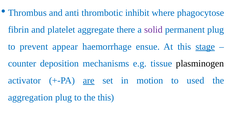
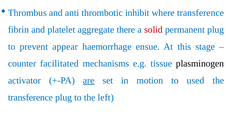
where phagocytose: phagocytose -> transference
solid colour: purple -> red
stage underline: present -> none
deposition: deposition -> facilitated
aggregation at (30, 97): aggregation -> transference
the this: this -> left
